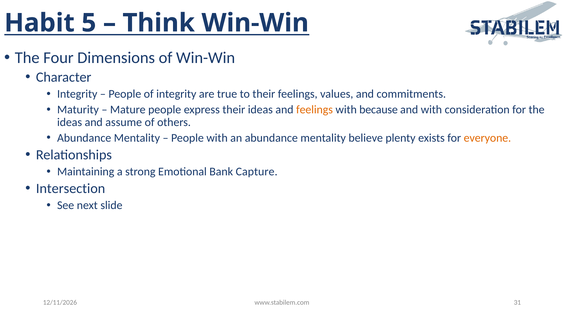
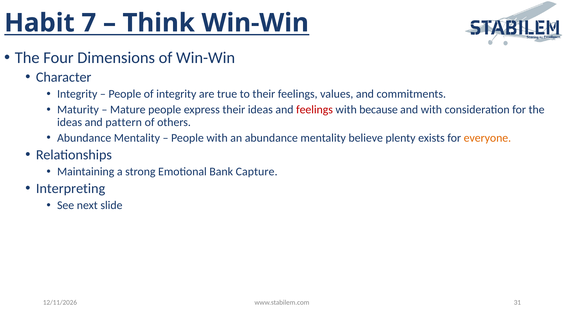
5: 5 -> 7
feelings at (315, 110) colour: orange -> red
assume: assume -> pattern
Intersection: Intersection -> Interpreting
